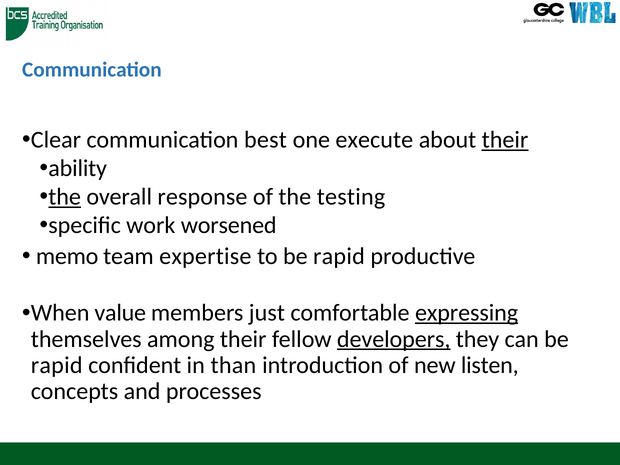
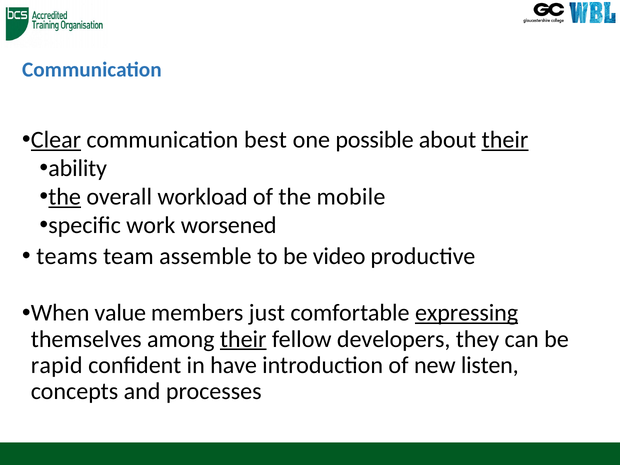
Clear underline: none -> present
execute: execute -> possible
response: response -> workload
testing: testing -> mobile
memo: memo -> teams
expertise: expertise -> assemble
to be rapid: rapid -> video
their at (243, 339) underline: none -> present
developers underline: present -> none
than: than -> have
